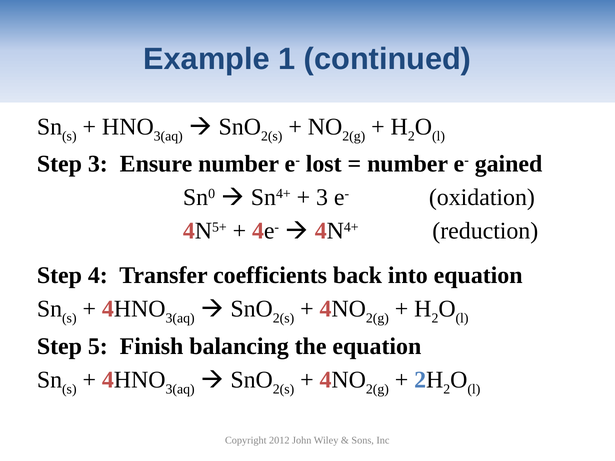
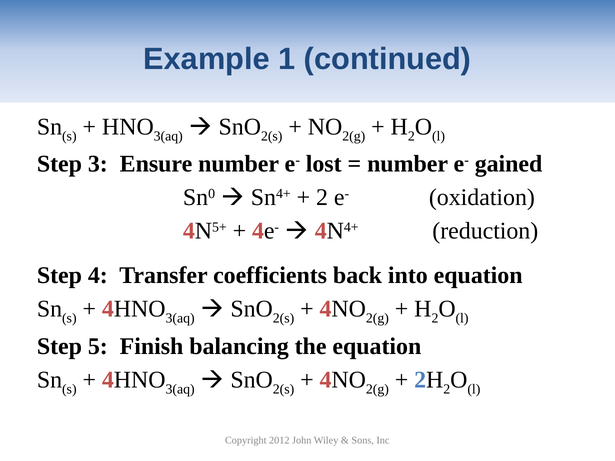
3 at (322, 198): 3 -> 2
